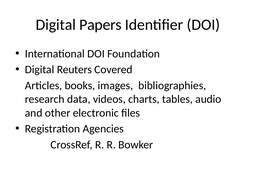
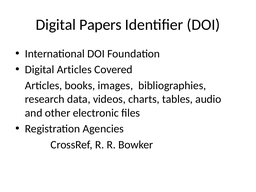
Digital Reuters: Reuters -> Articles
